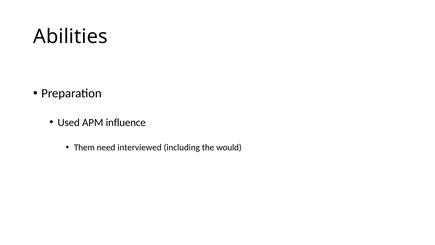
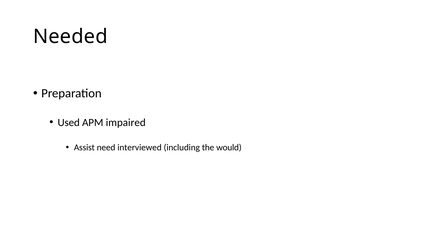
Abilities: Abilities -> Needed
influence: influence -> impaired
Them: Them -> Assist
